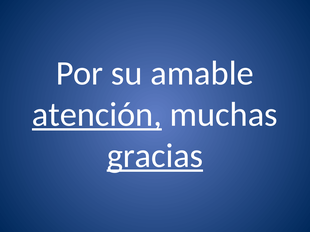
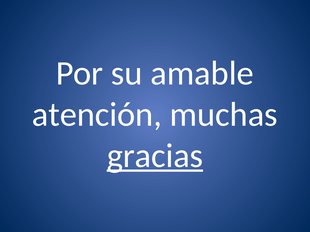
atención underline: present -> none
